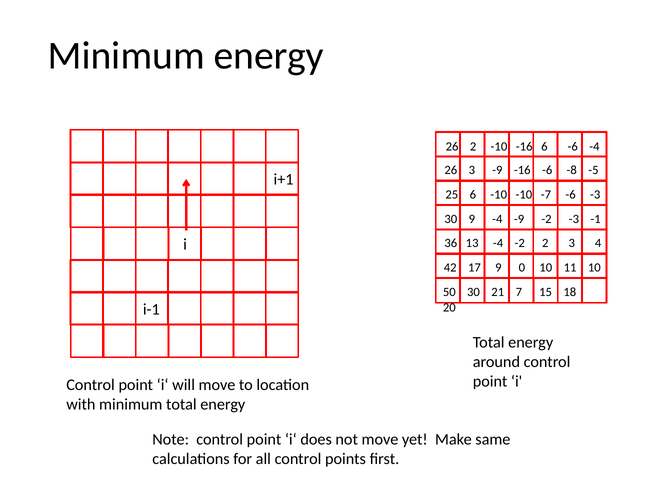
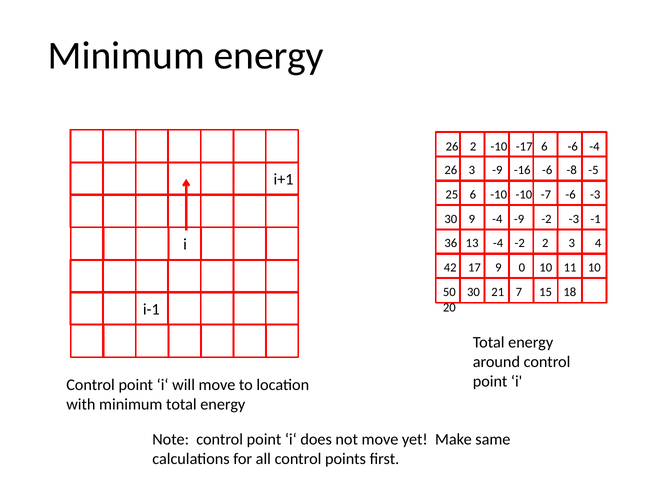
-10 -16: -16 -> -17
